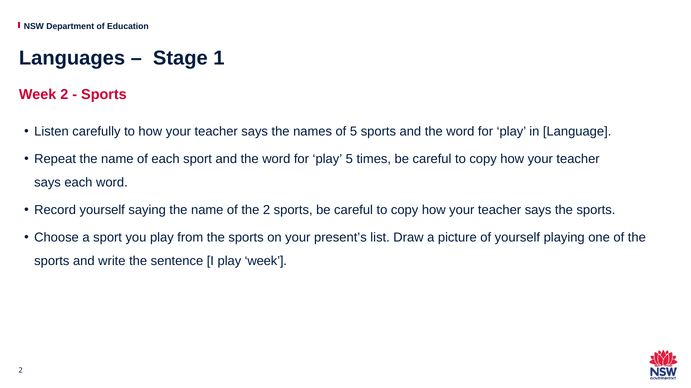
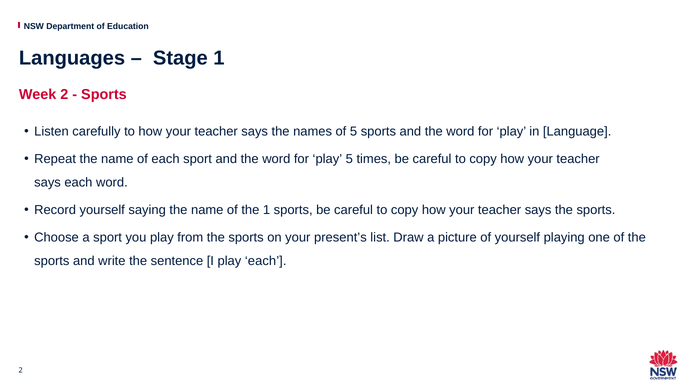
the 2: 2 -> 1
play week: week -> each
